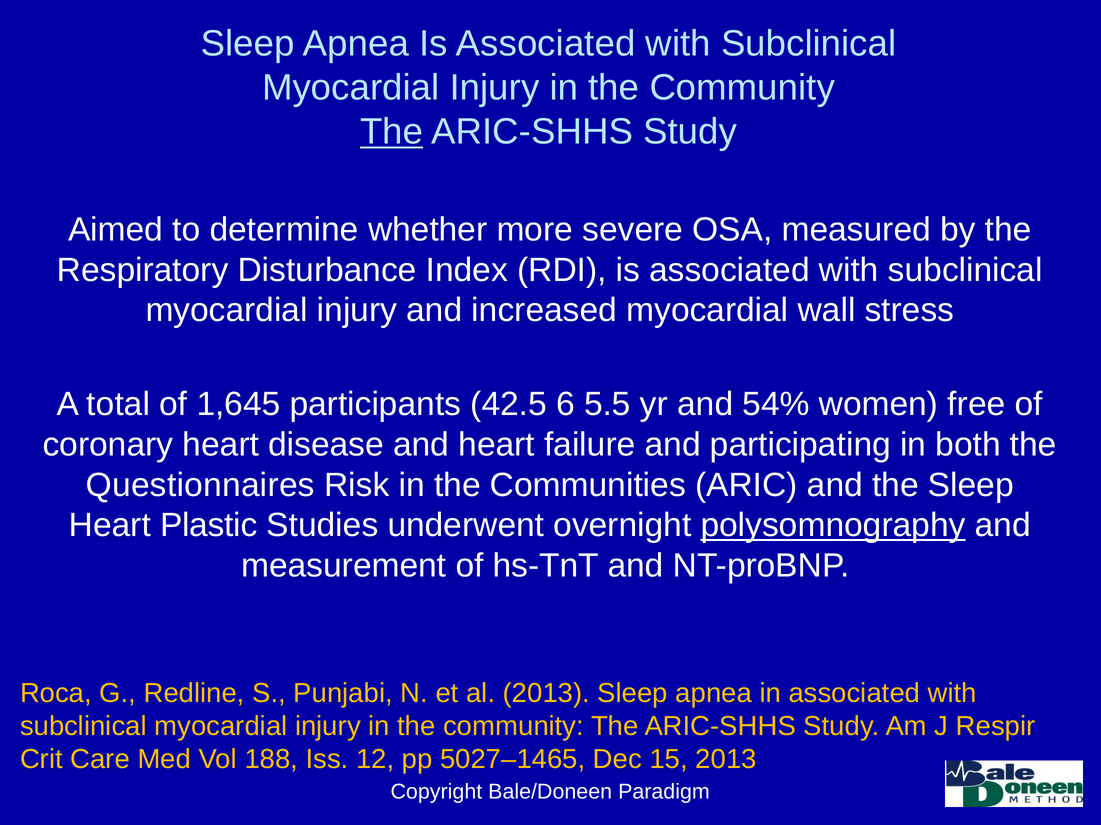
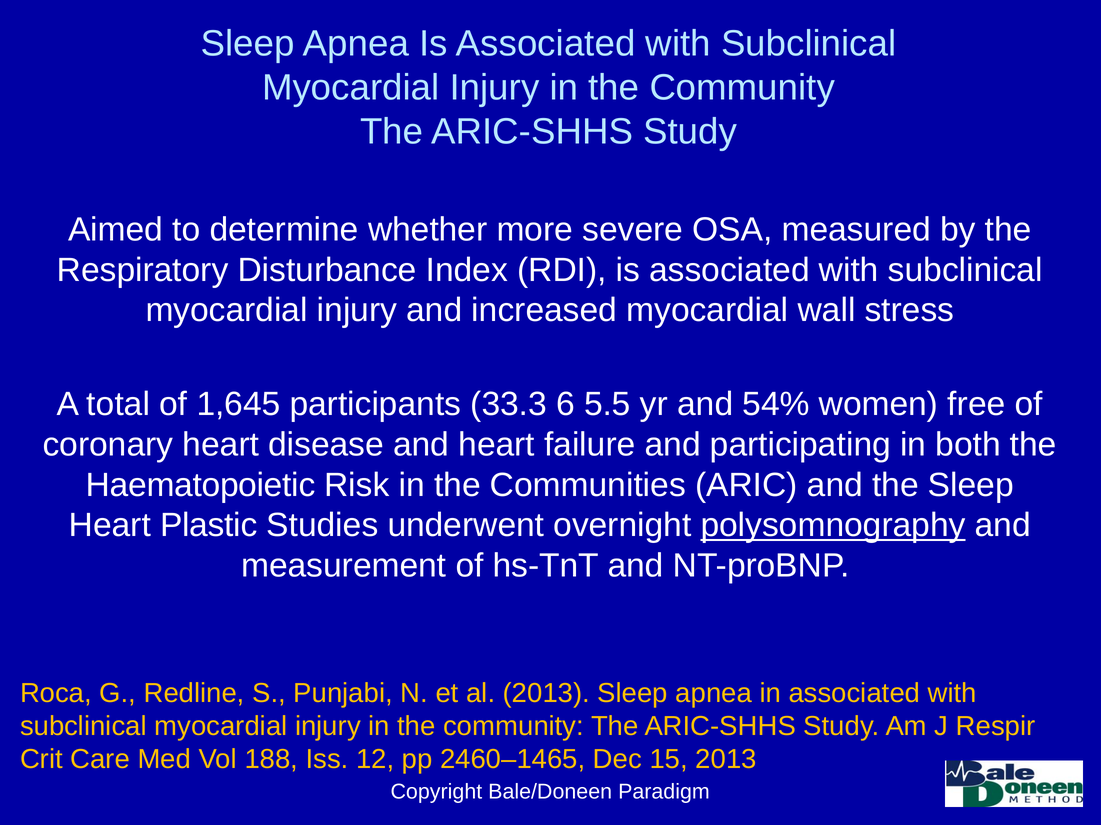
The at (392, 132) underline: present -> none
42.5: 42.5 -> 33.3
Questionnaires: Questionnaires -> Haematopoietic
5027–1465: 5027–1465 -> 2460–1465
